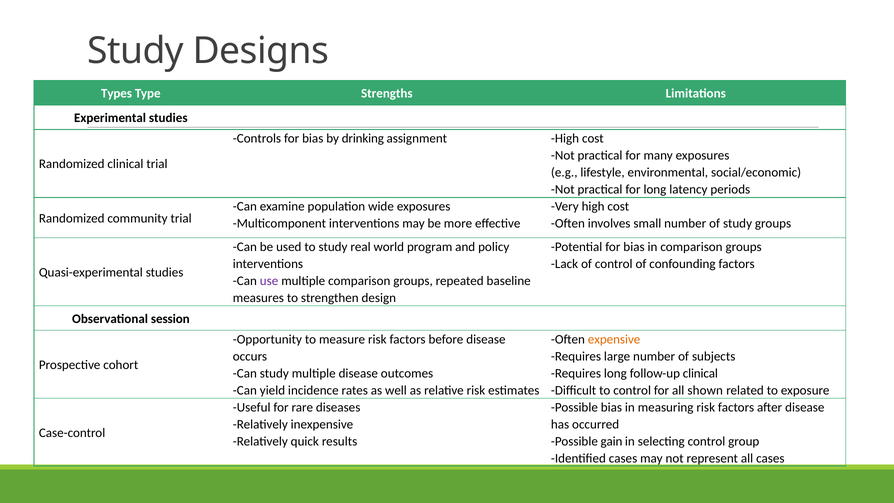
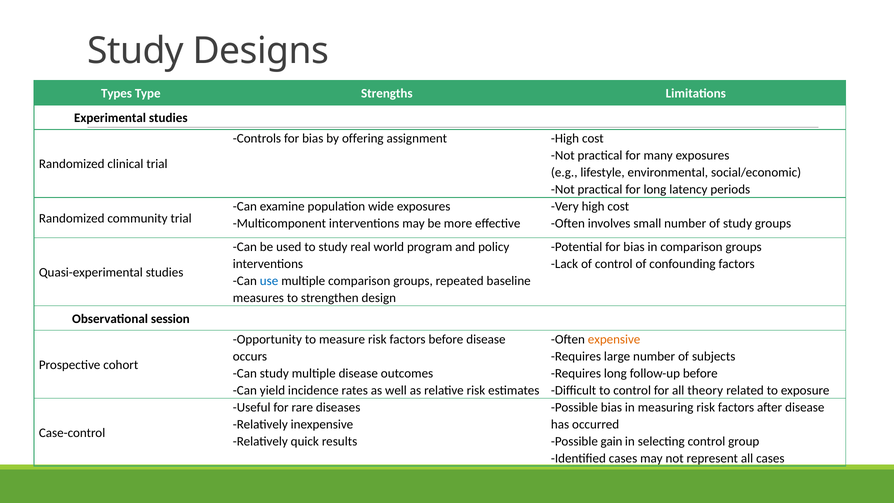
drinking: drinking -> offering
use colour: purple -> blue
follow-up clinical: clinical -> before
shown: shown -> theory
